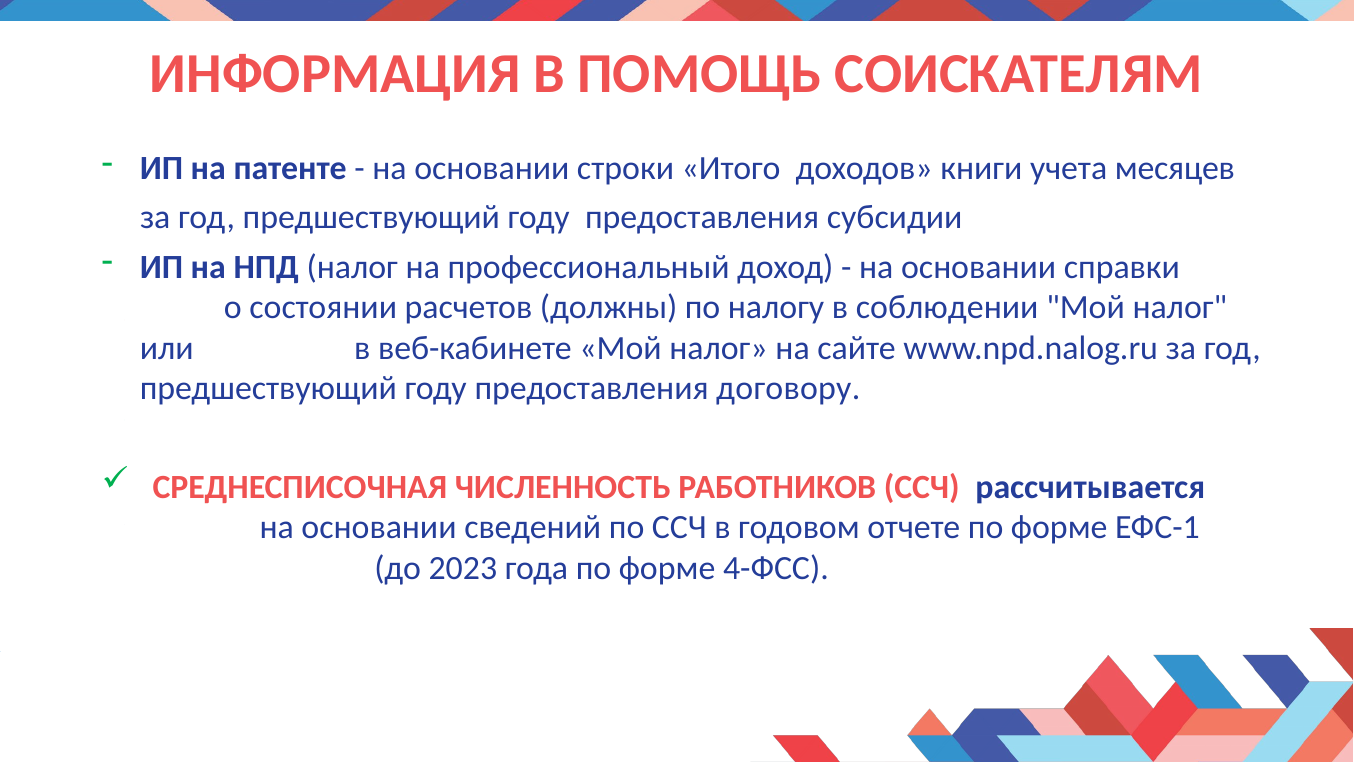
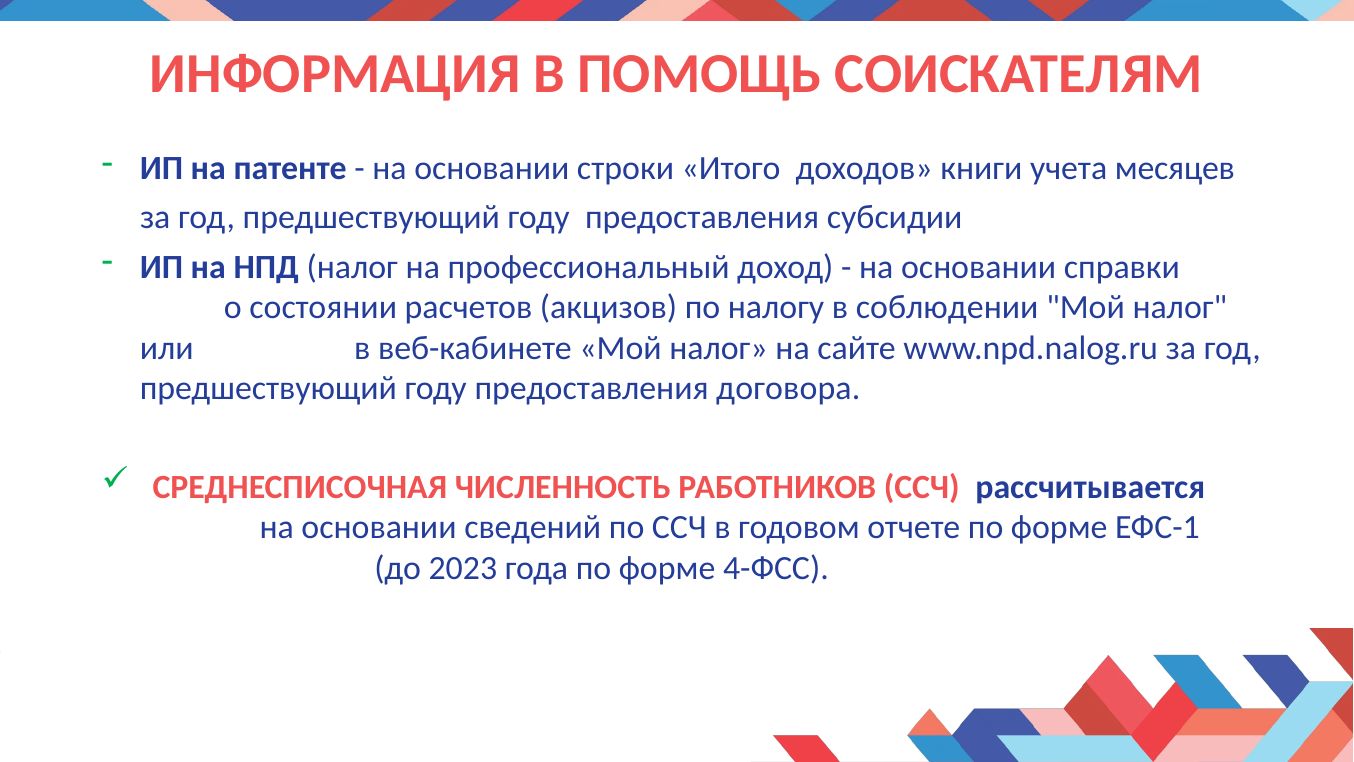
должны: должны -> акцизов
договору: договору -> договора
